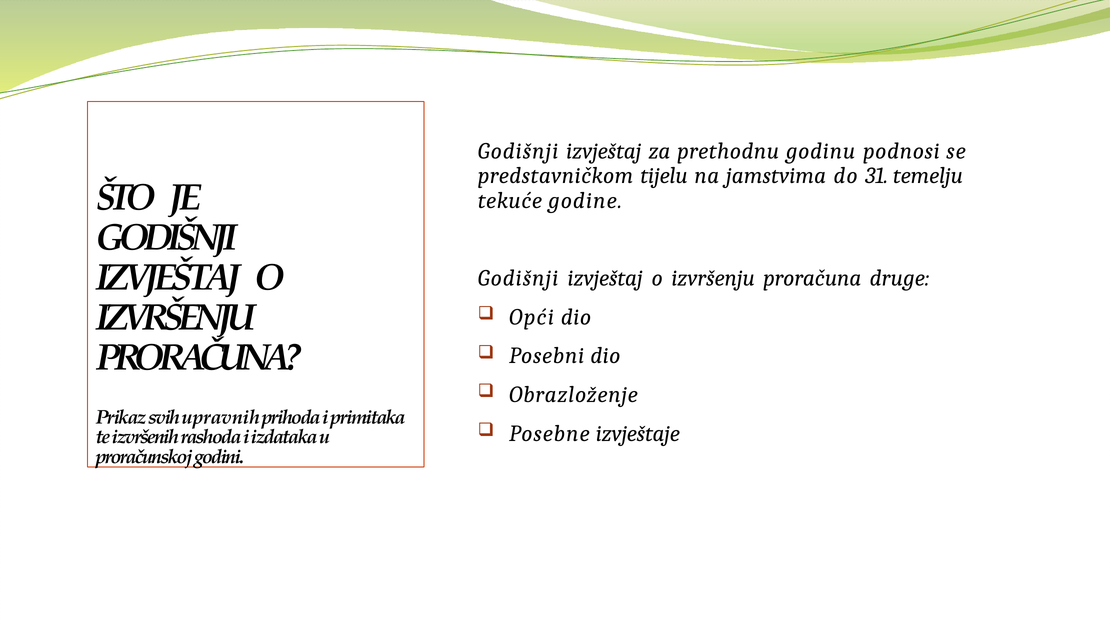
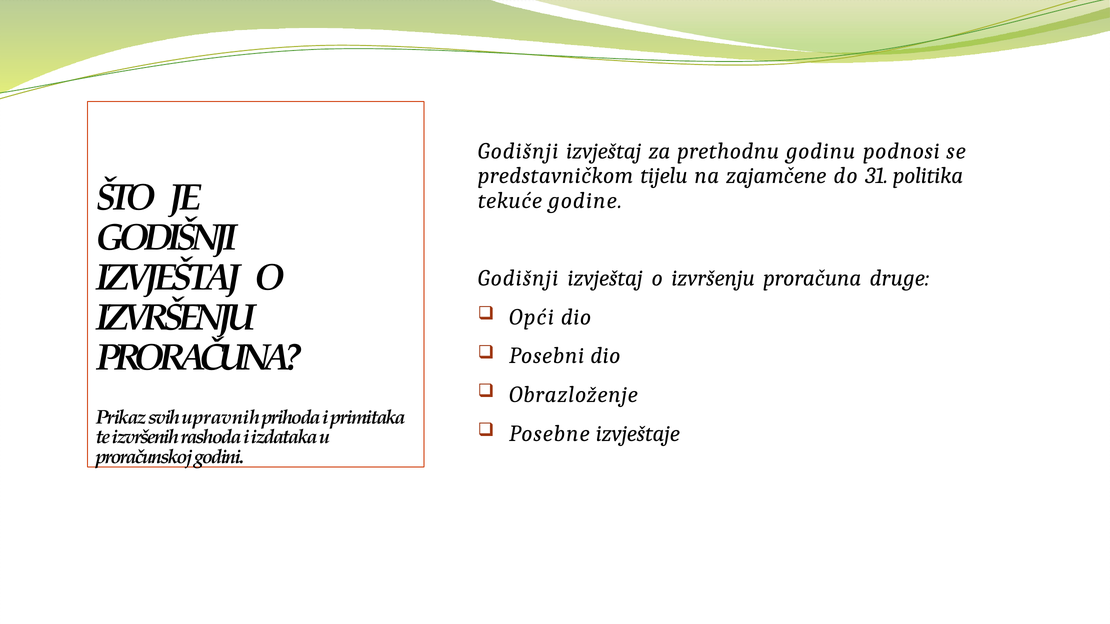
jamstvima: jamstvima -> zajamčene
temelju: temelju -> politika
